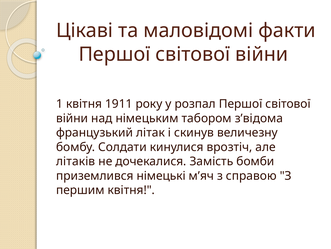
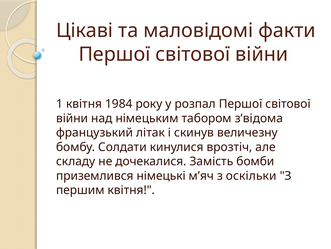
1911: 1911 -> 1984
літаків: літаків -> складу
справою: справою -> оскільки
